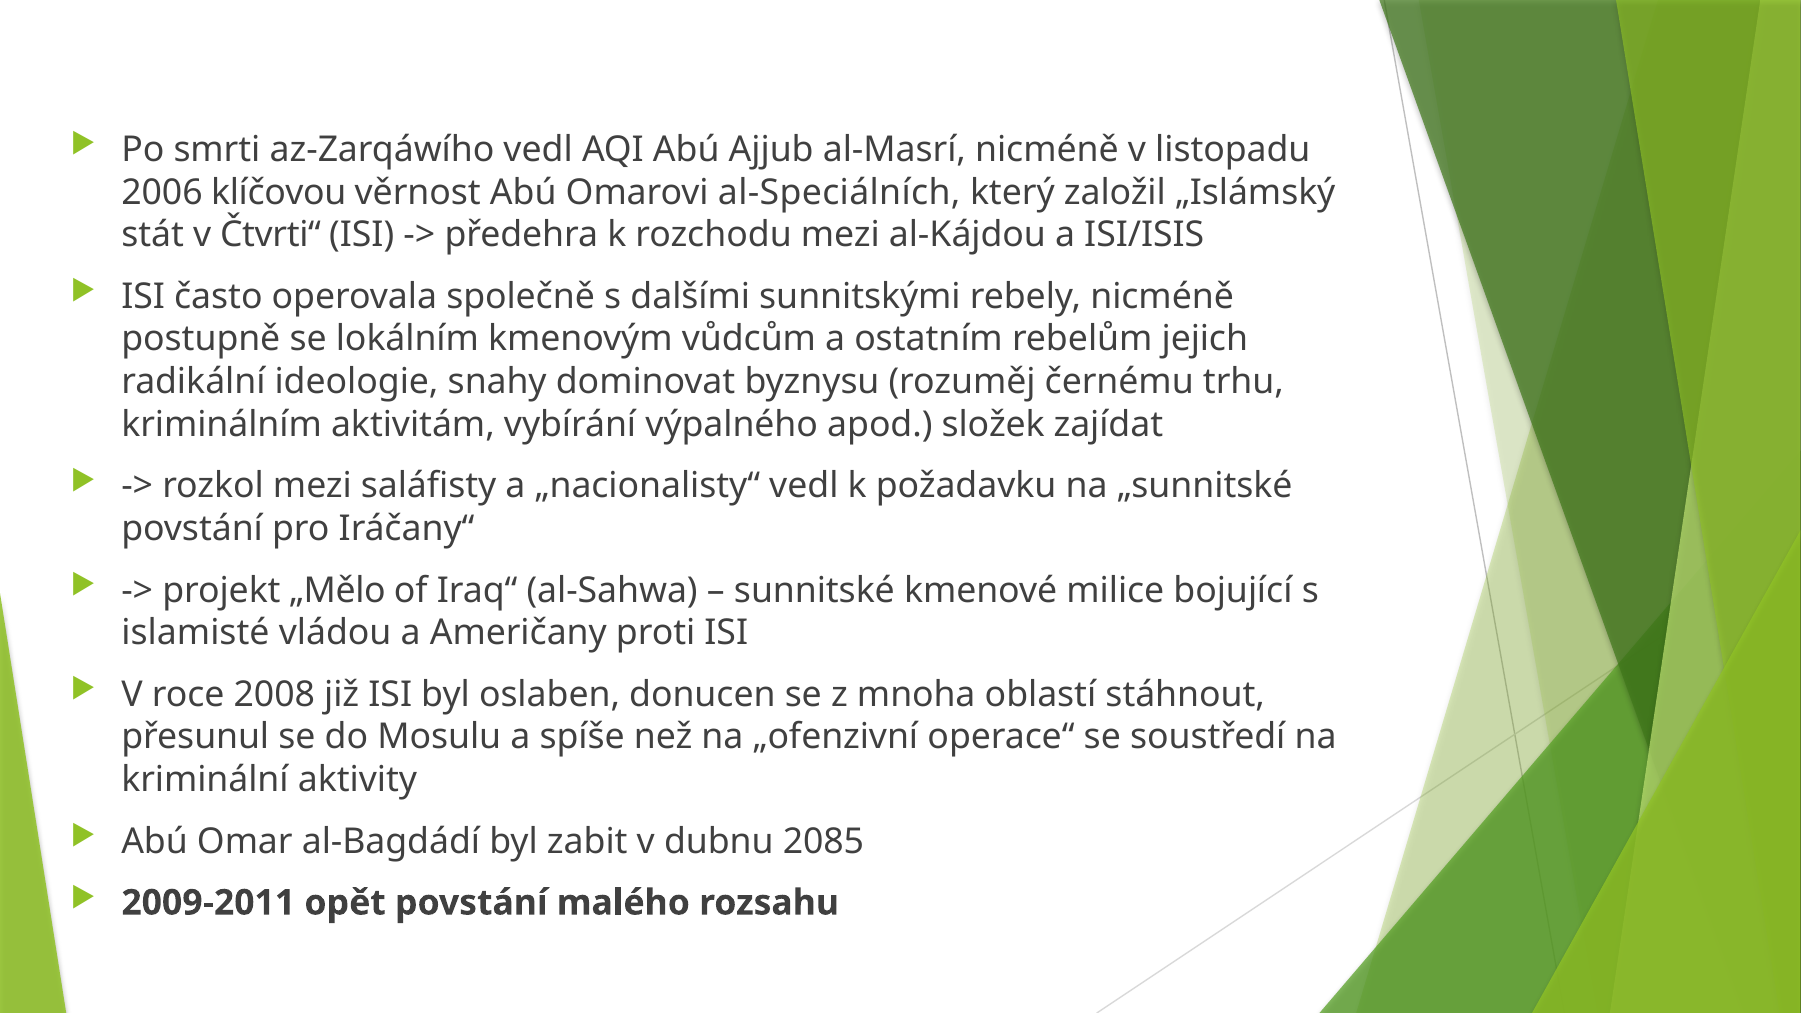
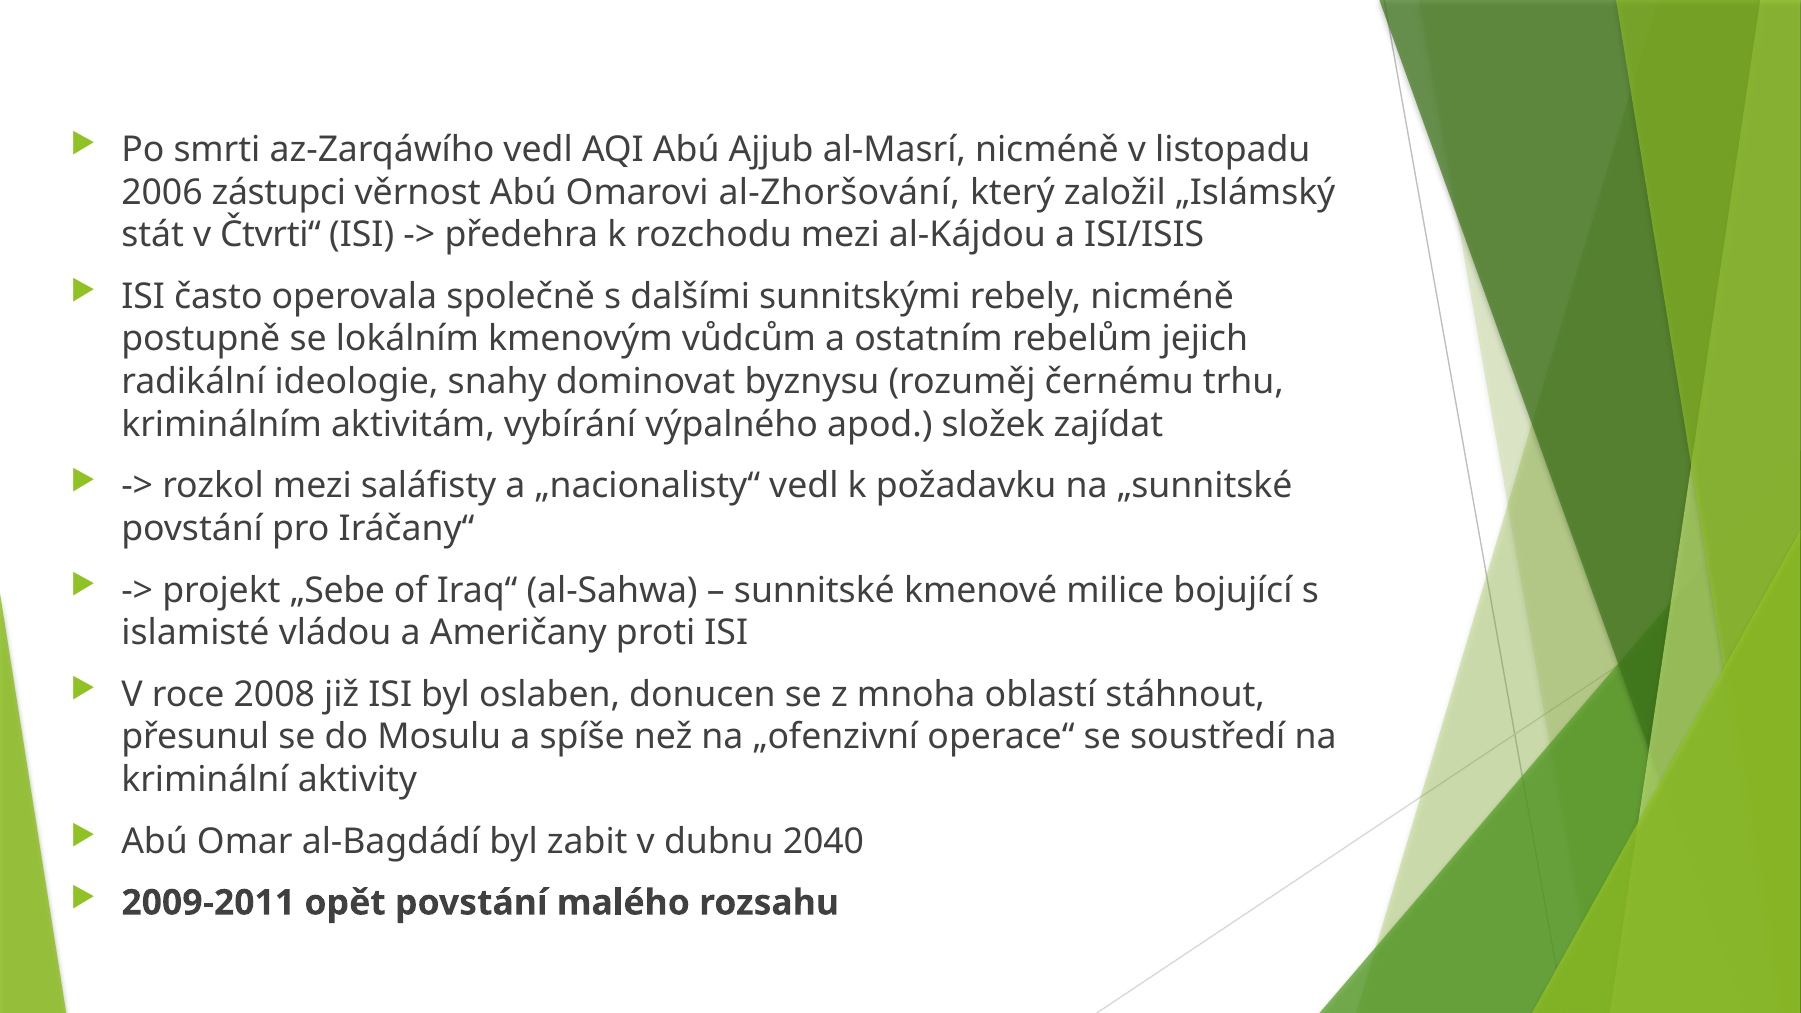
klíčovou: klíčovou -> zástupci
al-Speciálních: al-Speciálních -> al-Zhoršování
„Mělo: „Mělo -> „Sebe
2085: 2085 -> 2040
